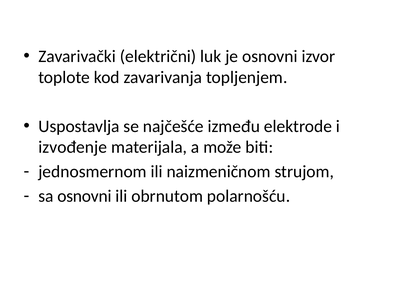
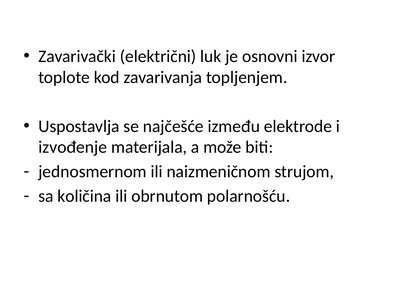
sa osnovni: osnovni -> količina
